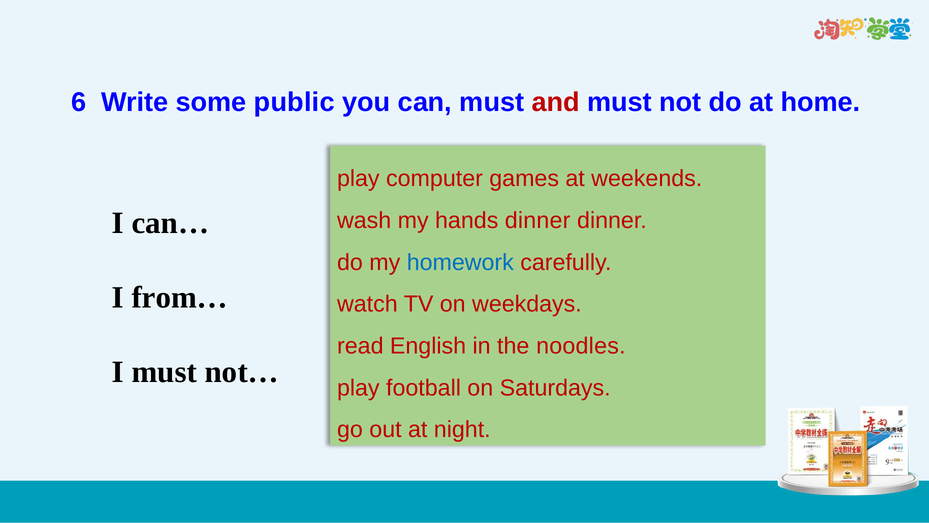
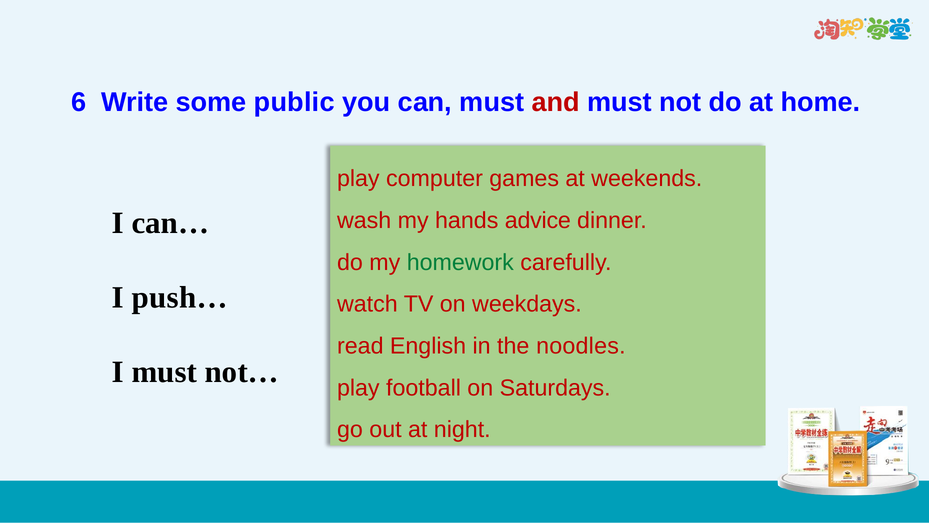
hands dinner: dinner -> advice
homework colour: blue -> green
from…: from… -> push…
